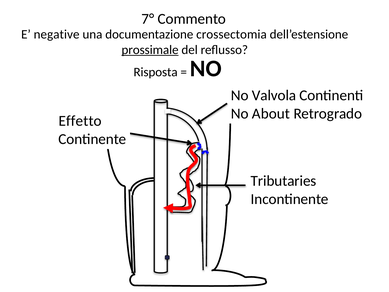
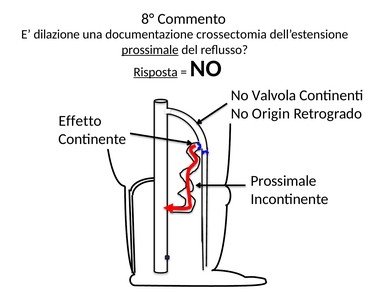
7°: 7° -> 8°
negative: negative -> dilazione
Risposta underline: none -> present
About: About -> Origin
Tributaries at (284, 181): Tributaries -> Prossimale
